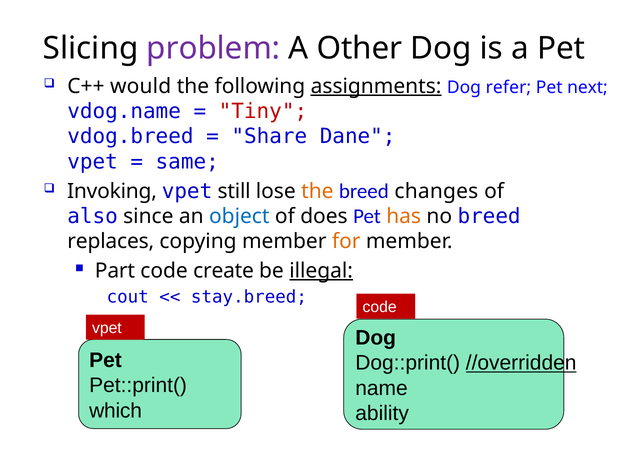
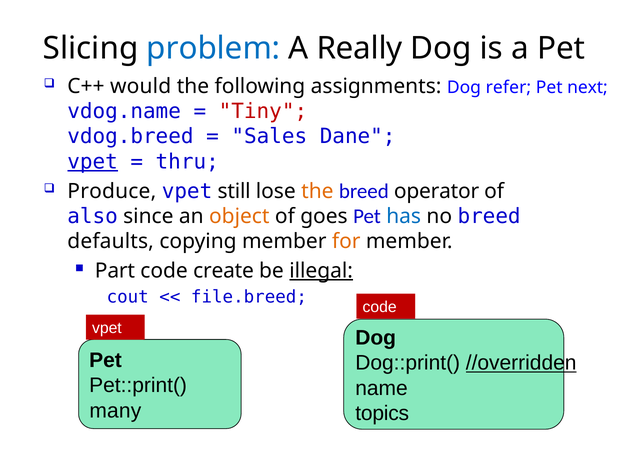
problem colour: purple -> blue
Other: Other -> Really
assignments underline: present -> none
Share: Share -> Sales
vpet at (93, 162) underline: none -> present
same: same -> thru
Invoking: Invoking -> Produce
changes: changes -> operator
object colour: blue -> orange
does: does -> goes
has colour: orange -> blue
replaces: replaces -> defaults
stay.breed: stay.breed -> file.breed
which: which -> many
ability: ability -> topics
